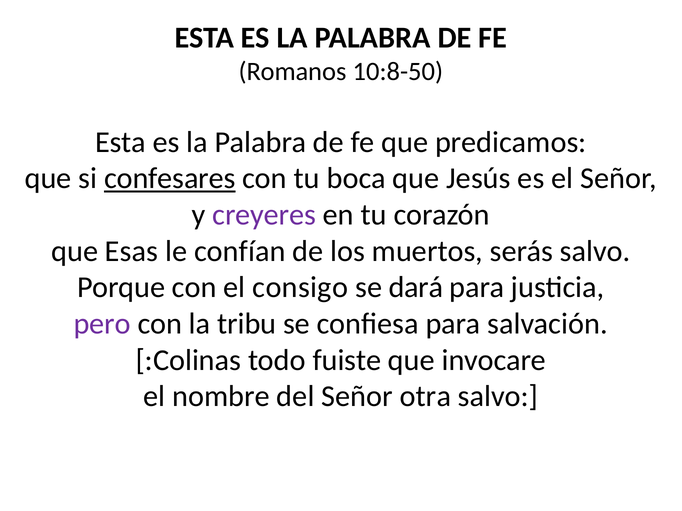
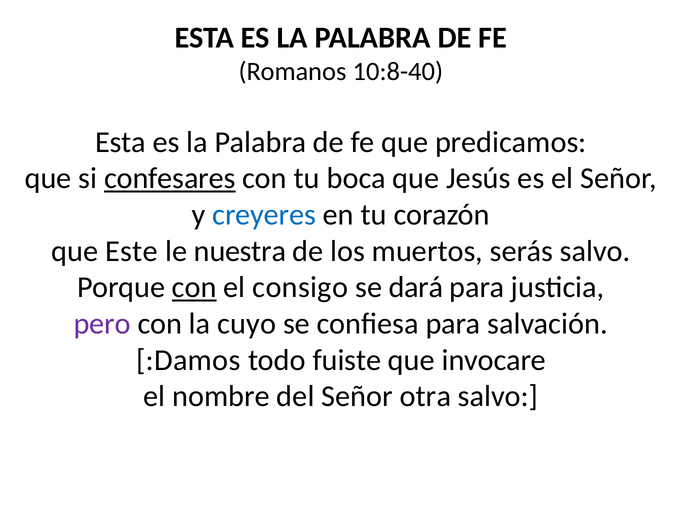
10:8-50: 10:8-50 -> 10:8-40
creyeres colour: purple -> blue
Esas: Esas -> Este
confían: confían -> nuestra
con at (194, 288) underline: none -> present
tribu: tribu -> cuyo
:Colinas: :Colinas -> :Damos
